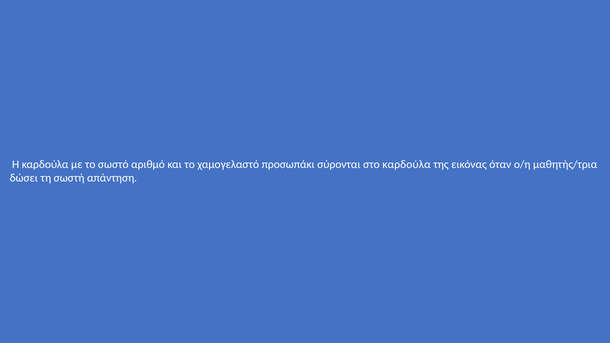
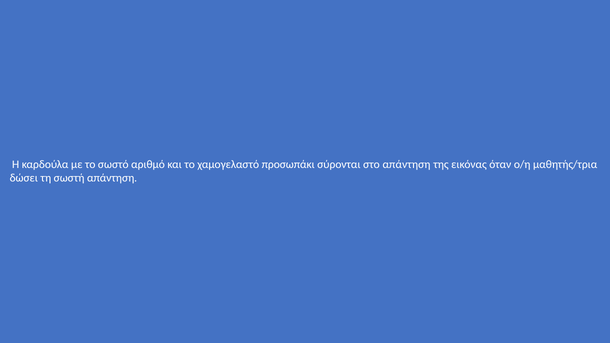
στο καρδούλα: καρδούλα -> απάντηση
